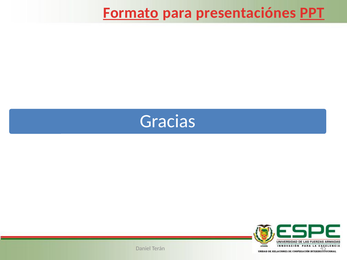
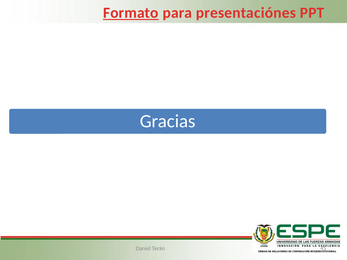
PPT underline: present -> none
